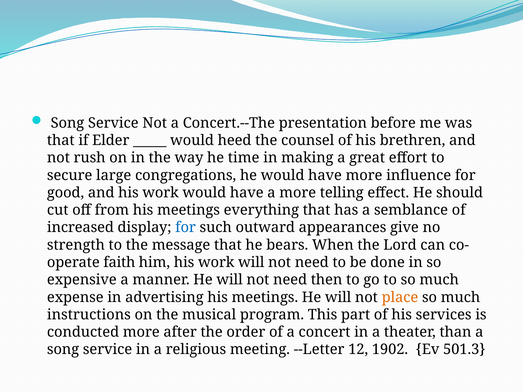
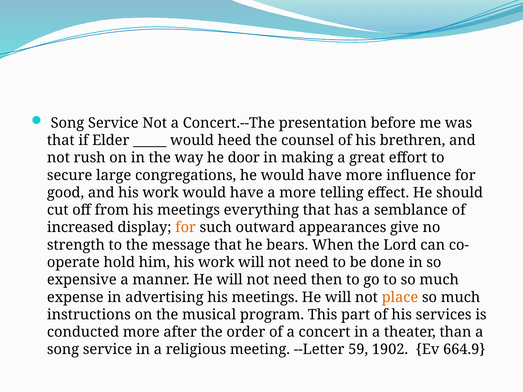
time: time -> door
for at (186, 228) colour: blue -> orange
faith: faith -> hold
12: 12 -> 59
501.3: 501.3 -> 664.9
